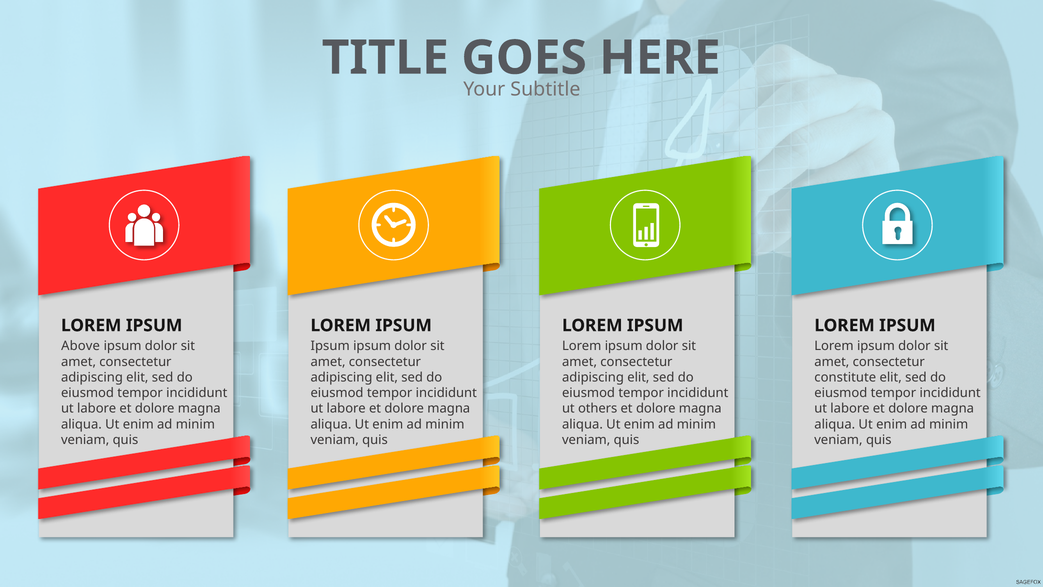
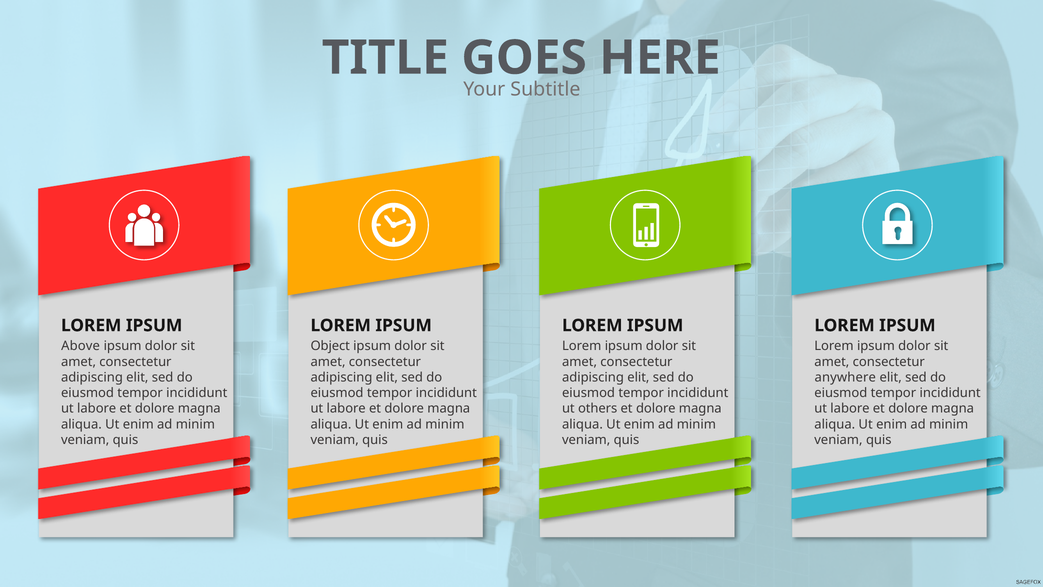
Ipsum at (330, 346): Ipsum -> Object
constitute: constitute -> anywhere
